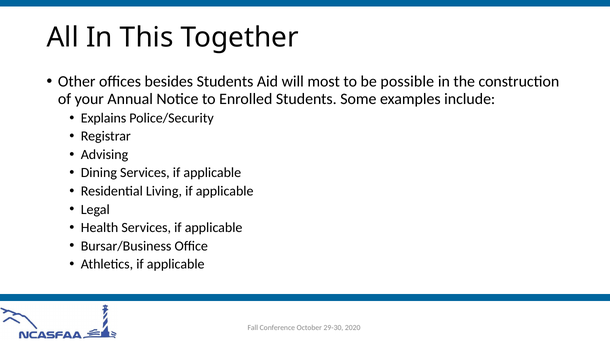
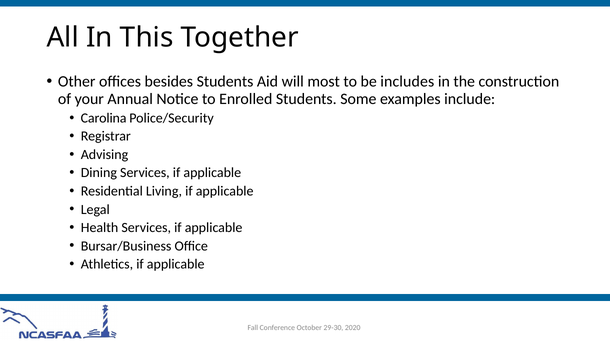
possible: possible -> includes
Explains: Explains -> Carolina
